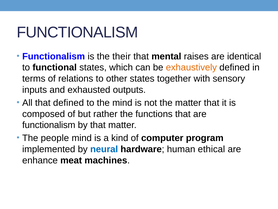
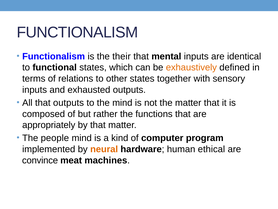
mental raises: raises -> inputs
that defined: defined -> outputs
functionalism at (49, 125): functionalism -> appropriately
neural colour: blue -> orange
enhance: enhance -> convince
